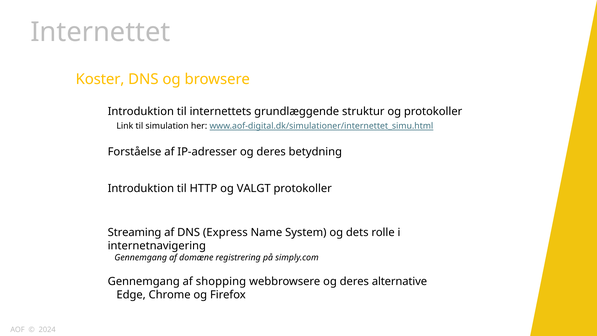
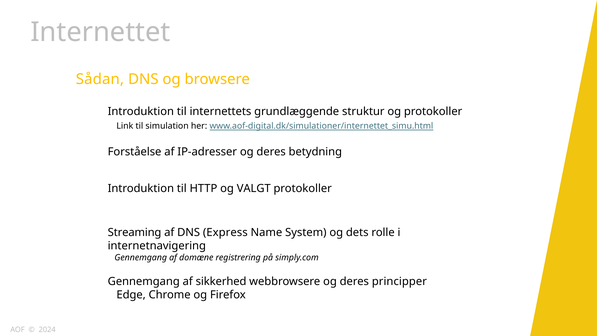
Koster: Koster -> Sådan
shopping: shopping -> sikkerhed
alternative: alternative -> principper
